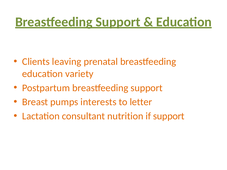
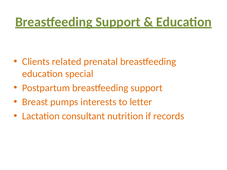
leaving: leaving -> related
variety: variety -> special
if support: support -> records
